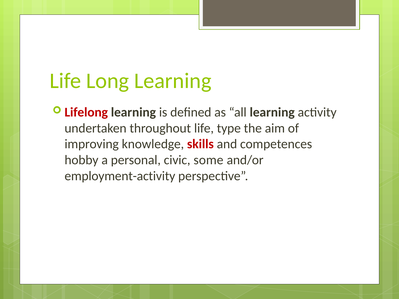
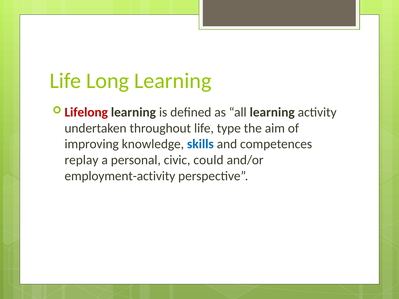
skills colour: red -> blue
hobby: hobby -> replay
some: some -> could
